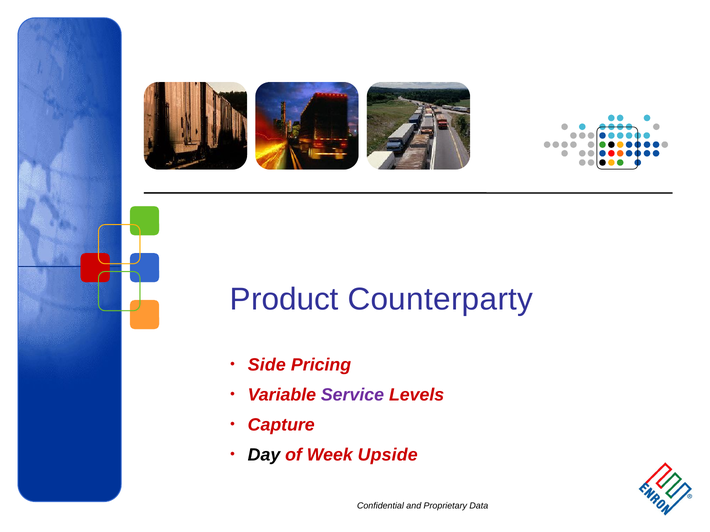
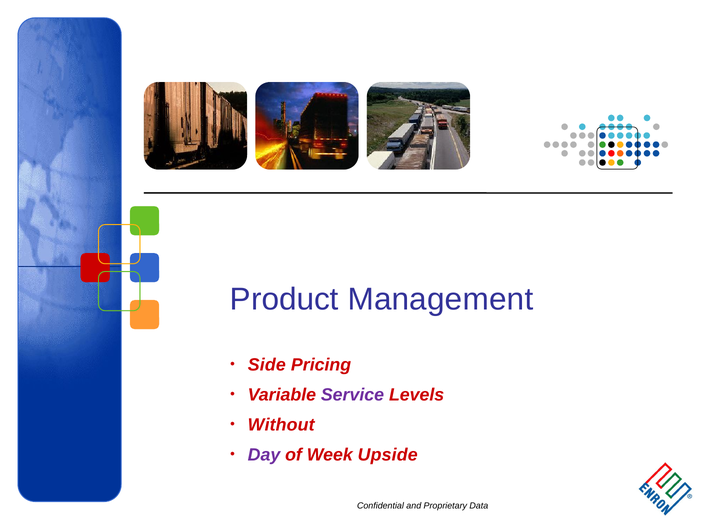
Counterparty: Counterparty -> Management
Capture: Capture -> Without
Day colour: black -> purple
